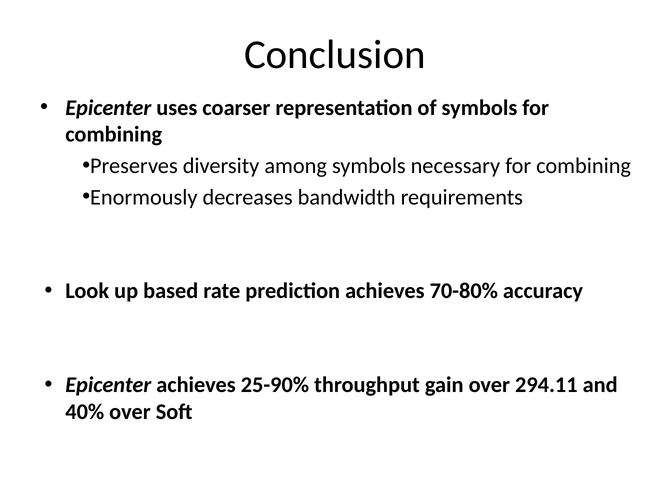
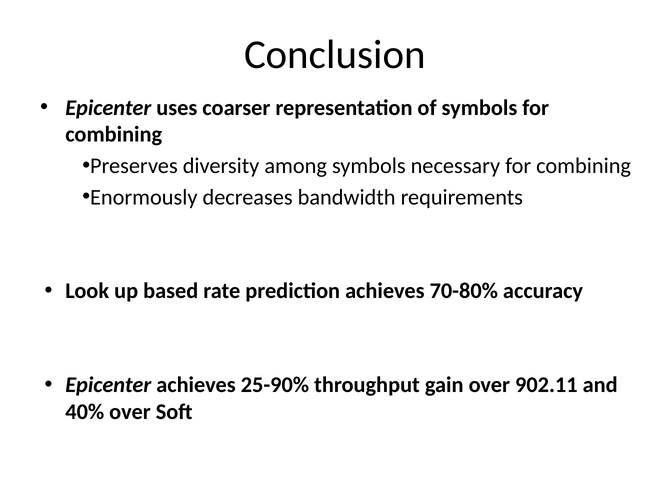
294.11: 294.11 -> 902.11
